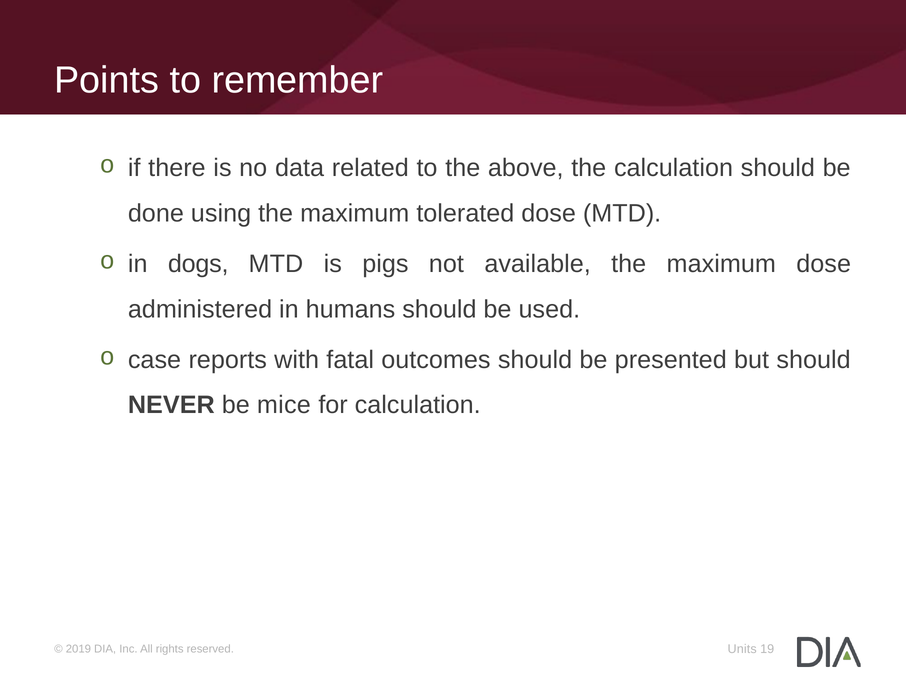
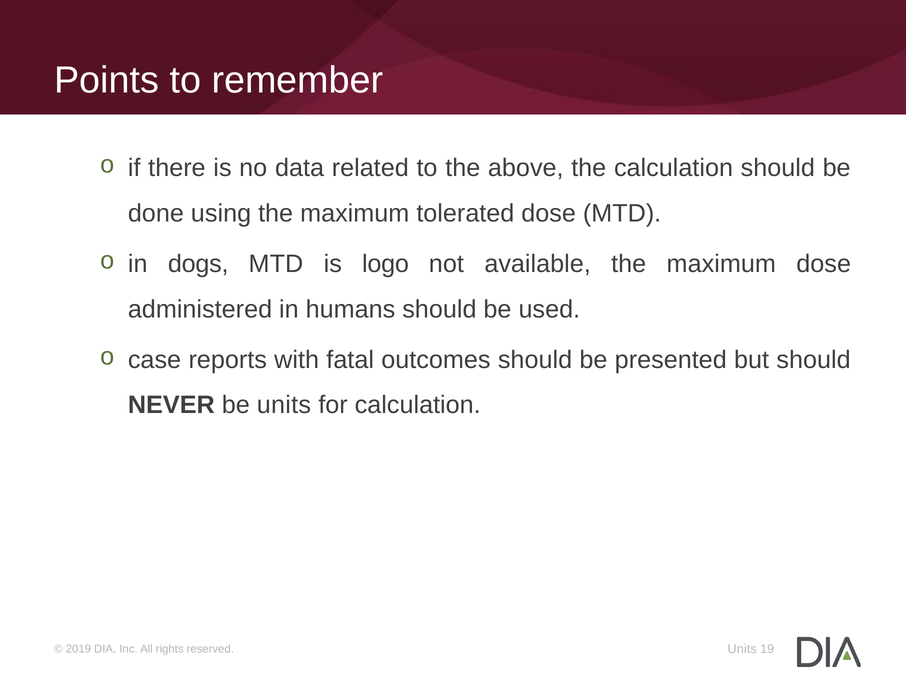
pigs: pigs -> logo
be mice: mice -> units
